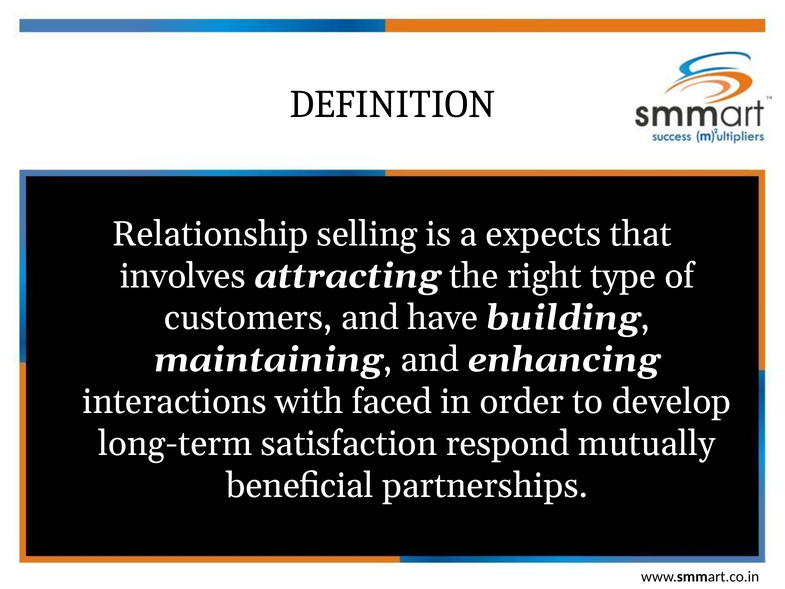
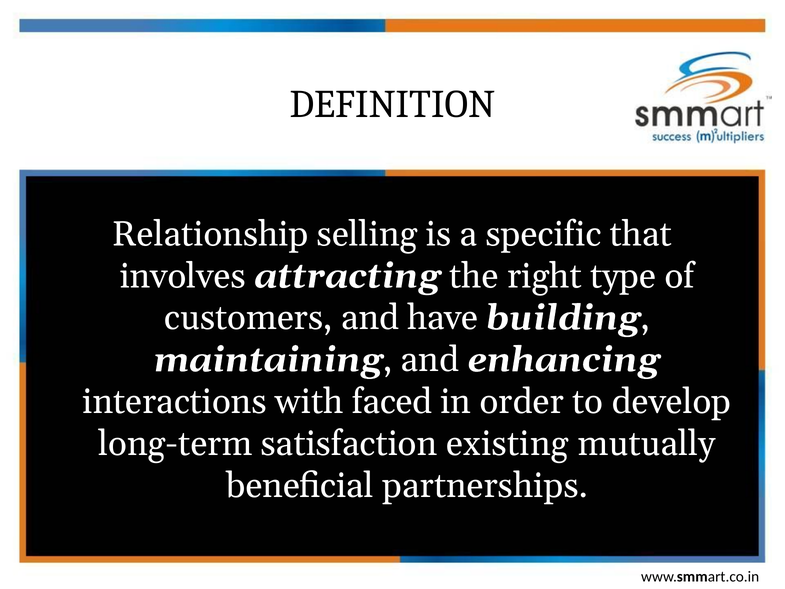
expects: expects -> specific
respond: respond -> existing
